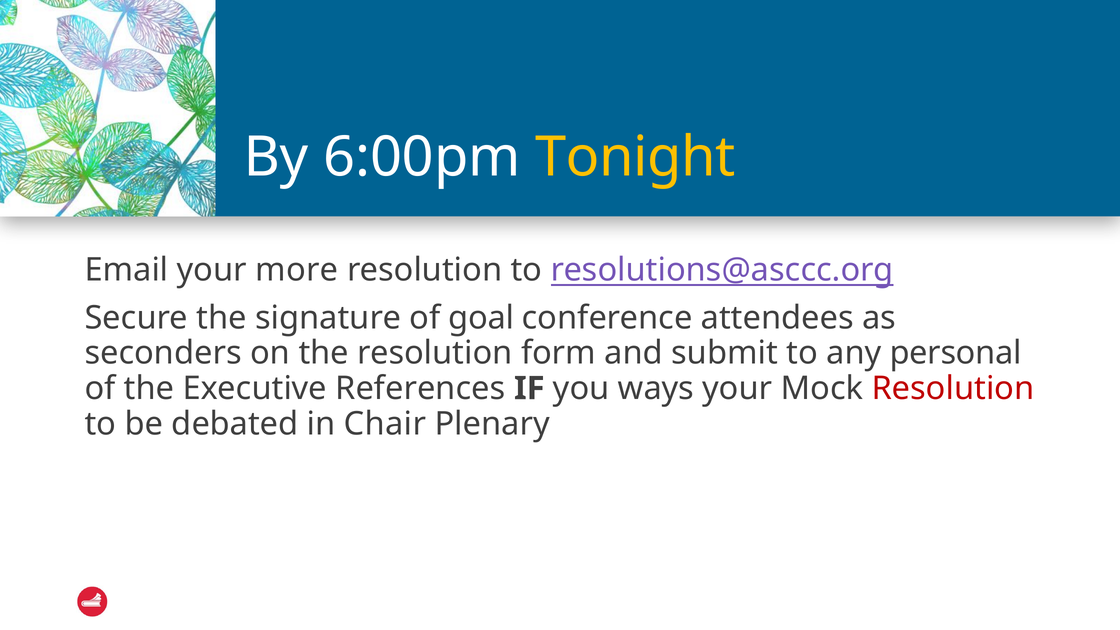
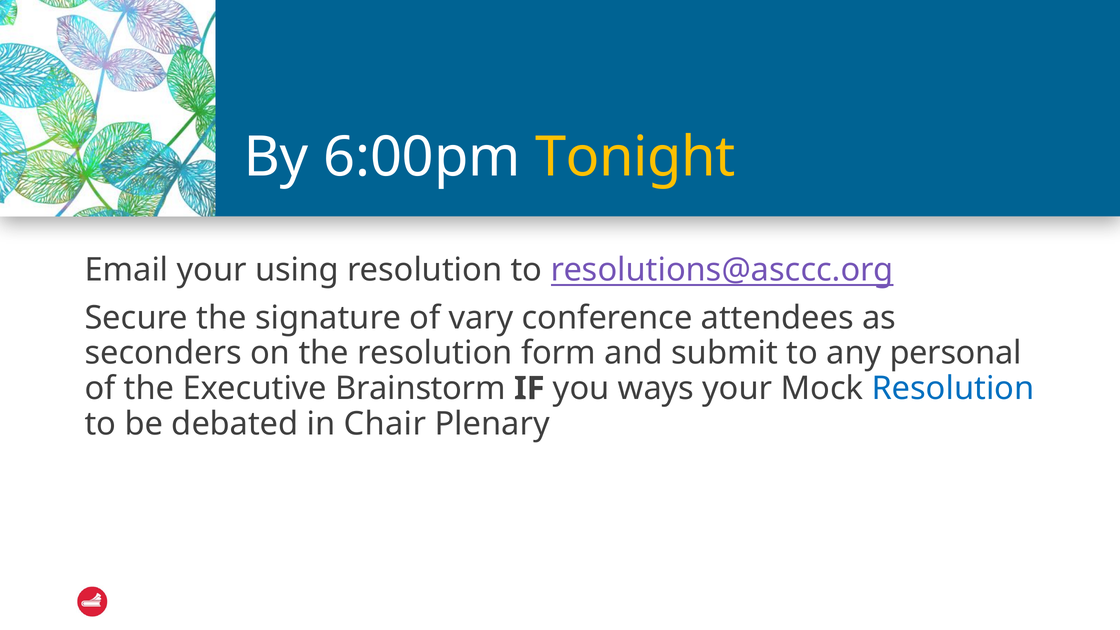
more: more -> using
goal: goal -> vary
References: References -> Brainstorm
Resolution at (953, 388) colour: red -> blue
